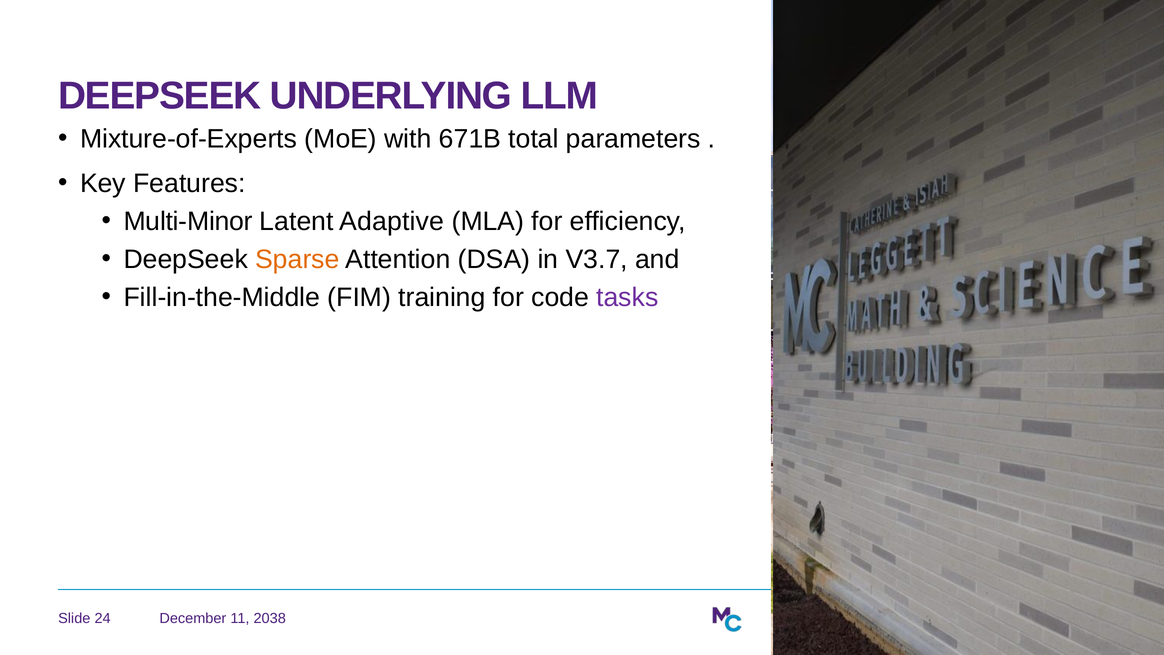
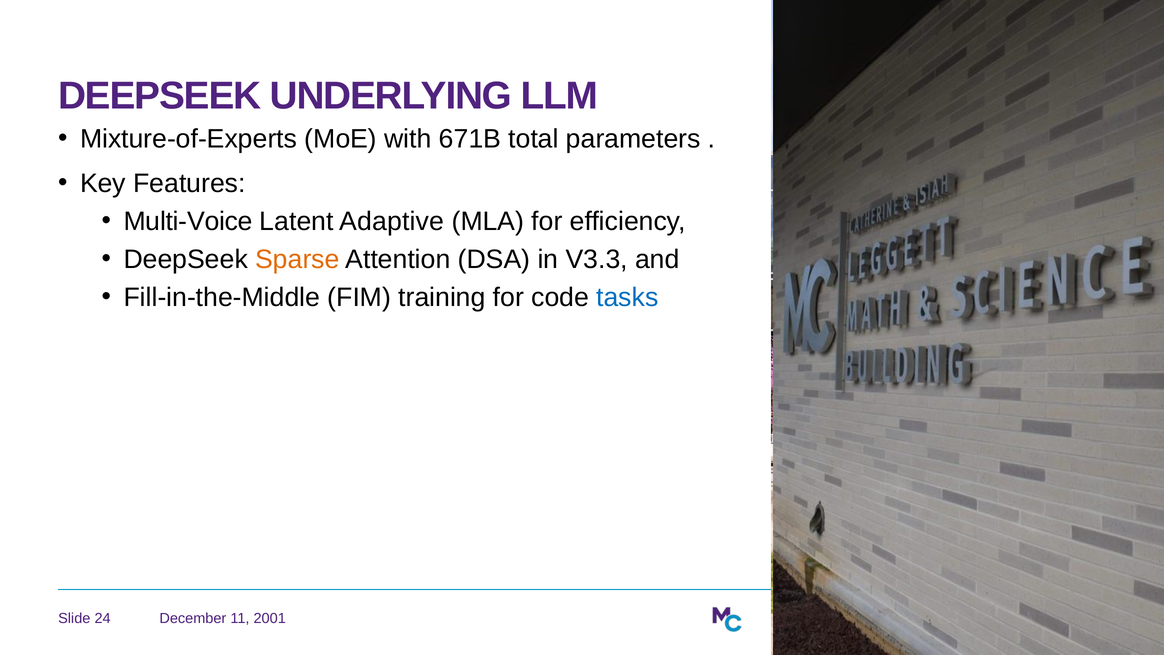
Multi-Minor: Multi-Minor -> Multi-Voice
V3.7: V3.7 -> V3.3
tasks colour: purple -> blue
2038: 2038 -> 2001
